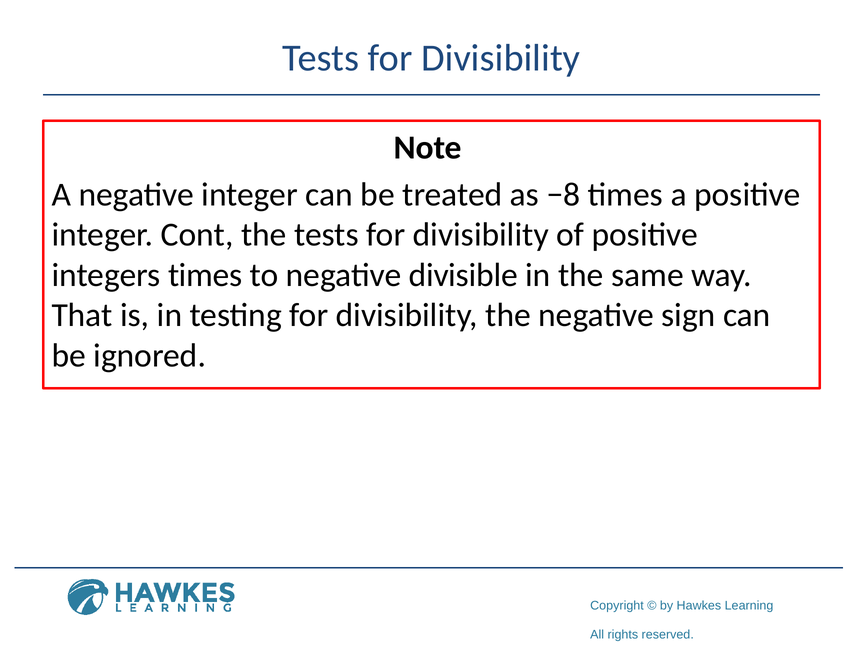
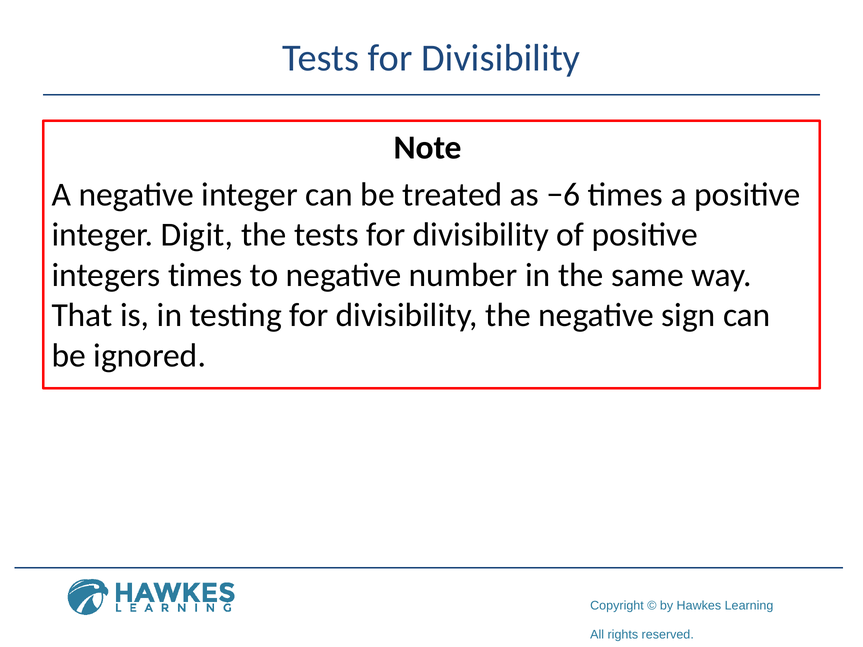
−8: −8 -> −6
Cont: Cont -> Digit
divisible: divisible -> number
